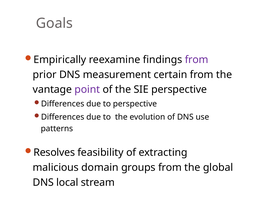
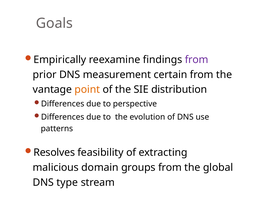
point colour: purple -> orange
SIE perspective: perspective -> distribution
local: local -> type
